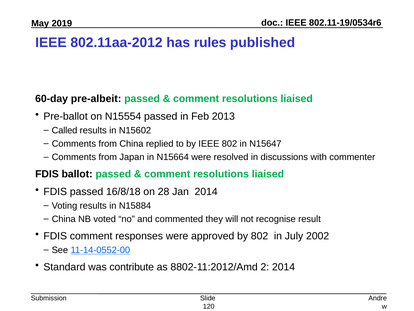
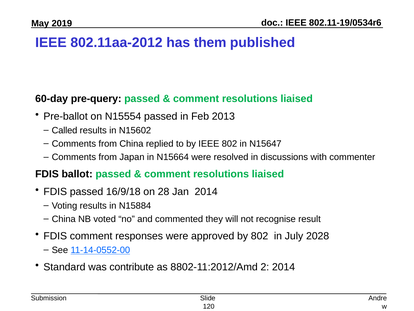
rules: rules -> them
pre-albeit: pre-albeit -> pre-query
16/8/18: 16/8/18 -> 16/9/18
2002: 2002 -> 2028
